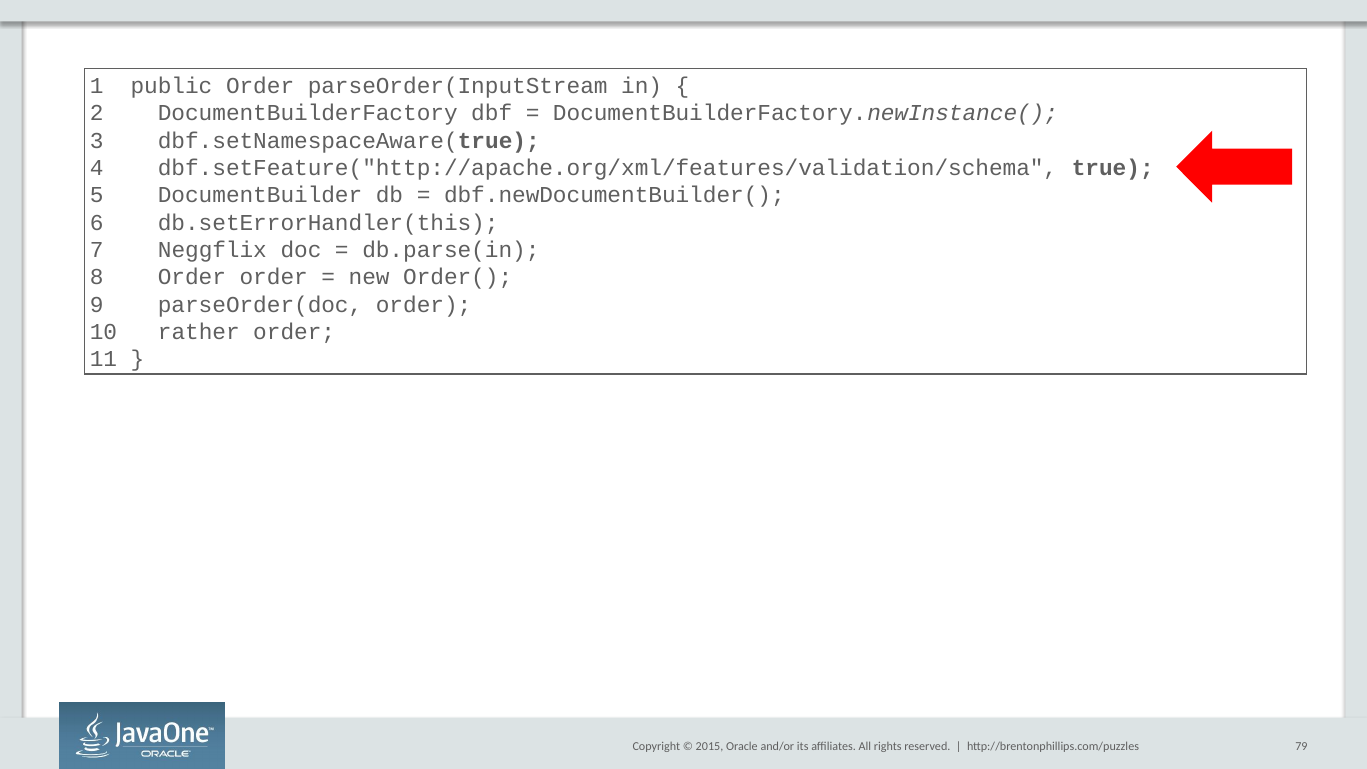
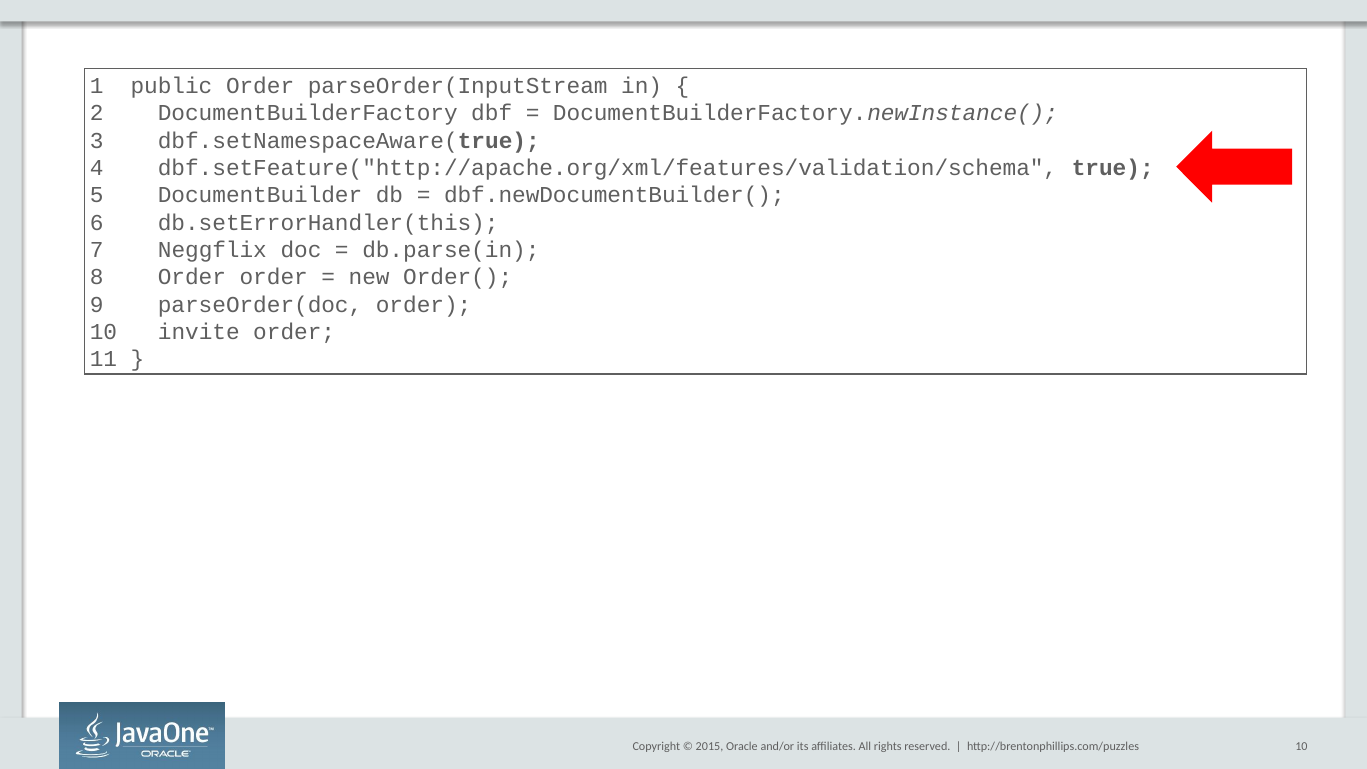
rather: rather -> invite
http://brentonphillips.com/puzzles 79: 79 -> 10
